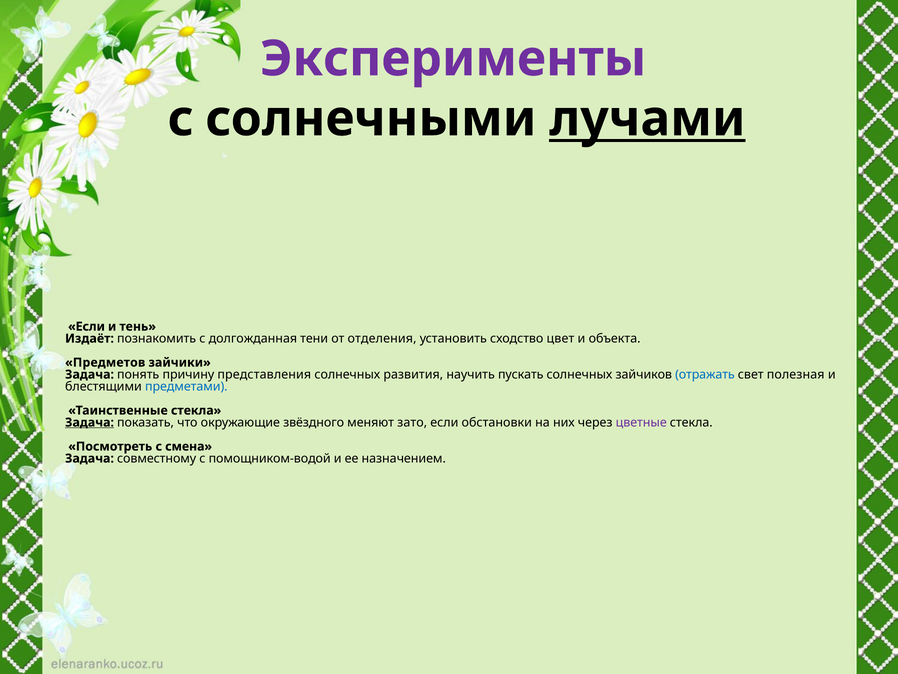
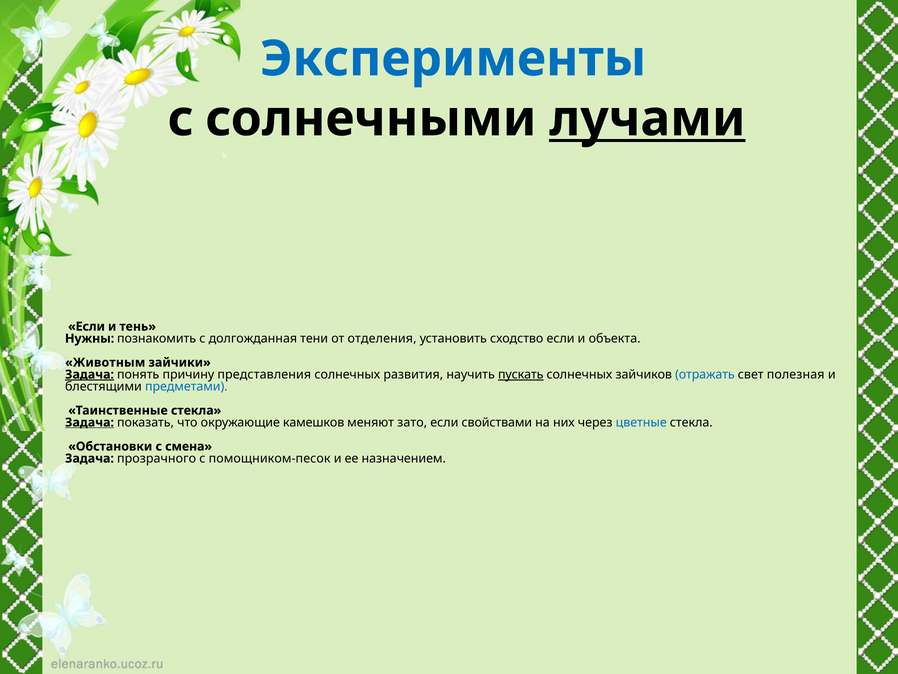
Эксперименты colour: purple -> blue
Издаёт: Издаёт -> Нужны
сходство цвет: цвет -> если
Предметов: Предметов -> Животным
Задача at (90, 374) underline: none -> present
пускать underline: none -> present
звёздного: звёздного -> камешков
обстановки: обстановки -> свойствами
цветные colour: purple -> blue
Посмотреть: Посмотреть -> Обстановки
совместному: совместному -> прозрачного
помощником-водой: помощником-водой -> помощником-песок
